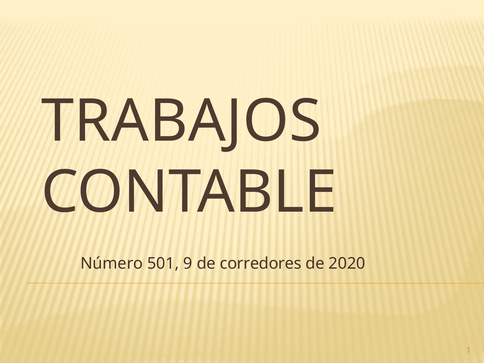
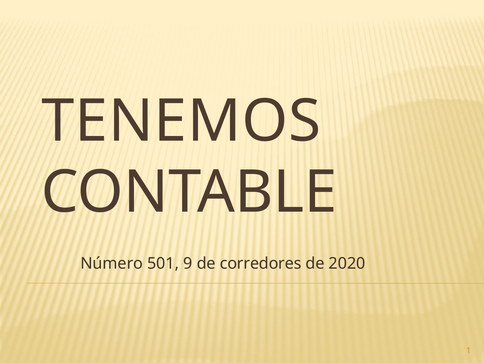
TRABAJOS: TRABAJOS -> TENEMOS
